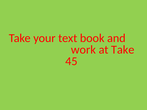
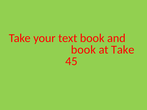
work at (83, 50): work -> book
